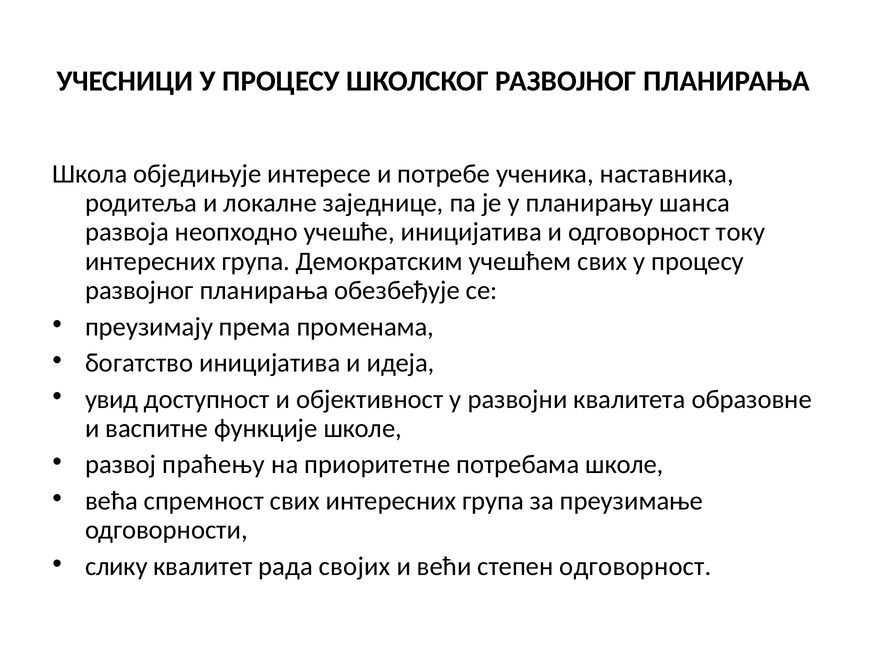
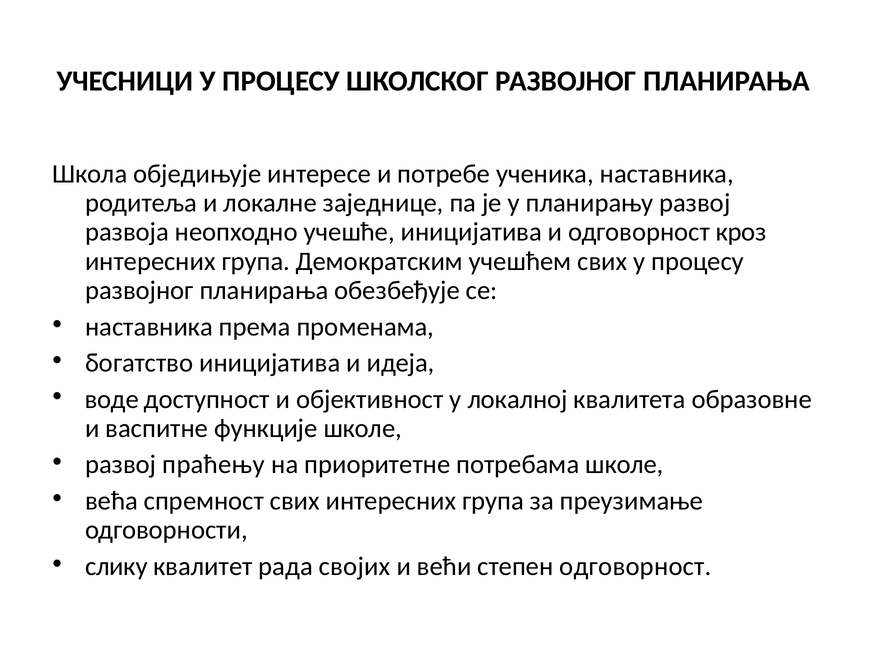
планирању шанса: шанса -> развој
току: току -> кроз
преузимају at (149, 327): преузимају -> наставника
увид: увид -> воде
развојни: развојни -> локалној
